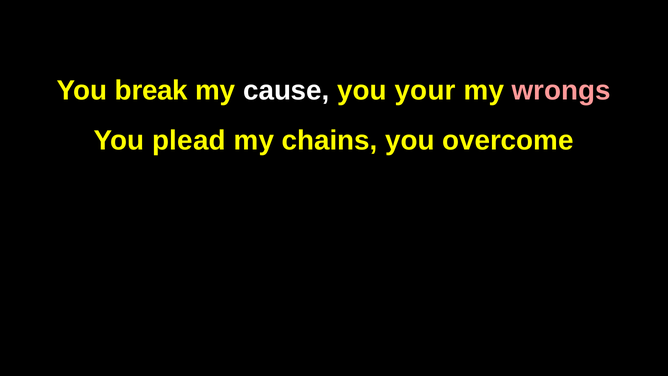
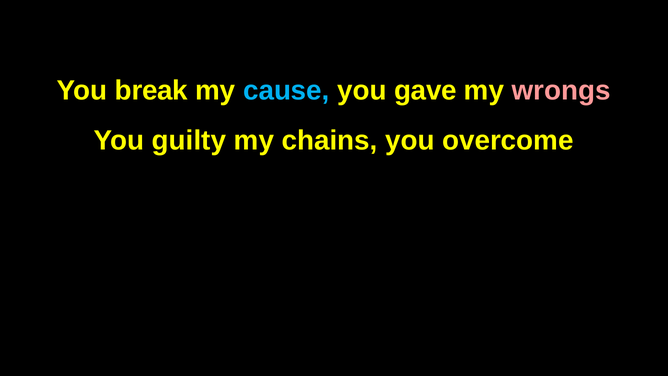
cause colour: white -> light blue
your: your -> gave
plead: plead -> guilty
